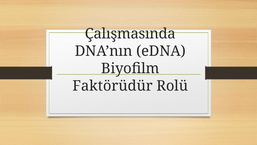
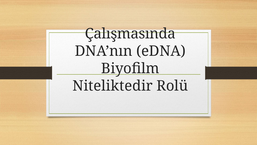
Faktörüdür: Faktörüdür -> Niteliktedir
